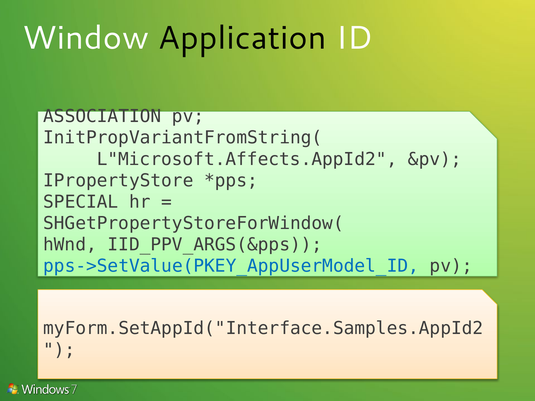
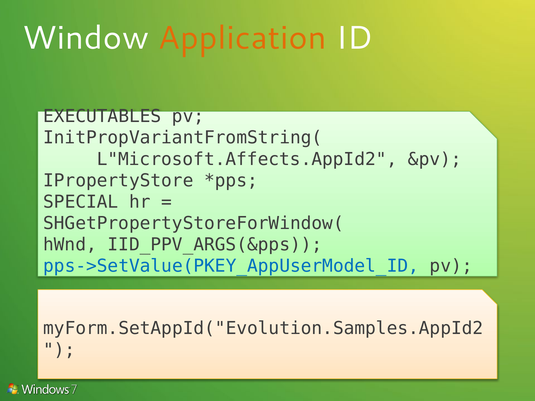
Application colour: black -> orange
ASSOCIATION: ASSOCIATION -> EXECUTABLES
myForm.SetAppId("Interface.Samples.AppId2: myForm.SetAppId("Interface.Samples.AppId2 -> myForm.SetAppId("Evolution.Samples.AppId2
